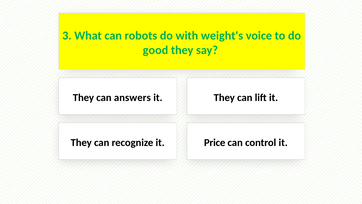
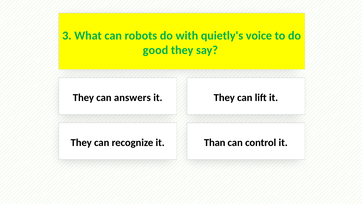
weight's: weight's -> quietly's
Price: Price -> Than
